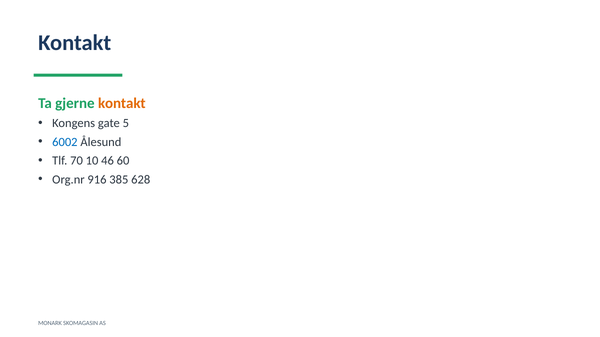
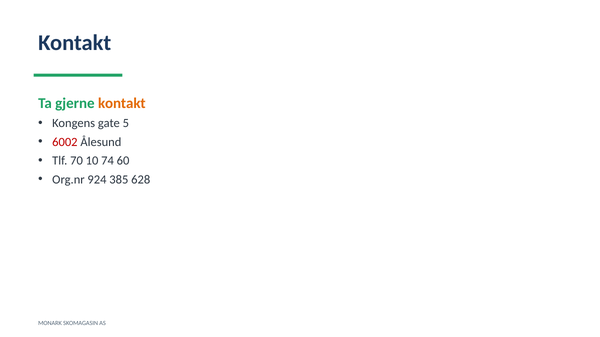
6002 colour: blue -> red
46: 46 -> 74
916: 916 -> 924
